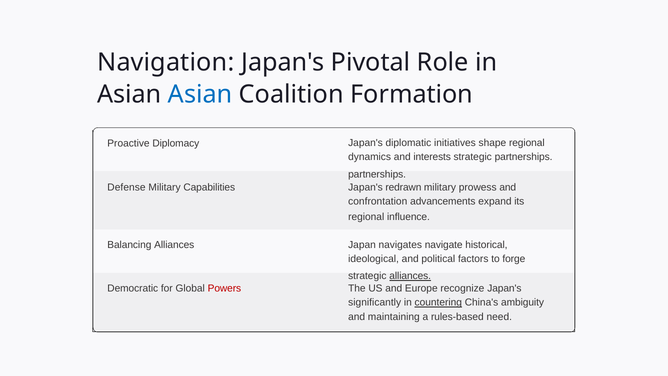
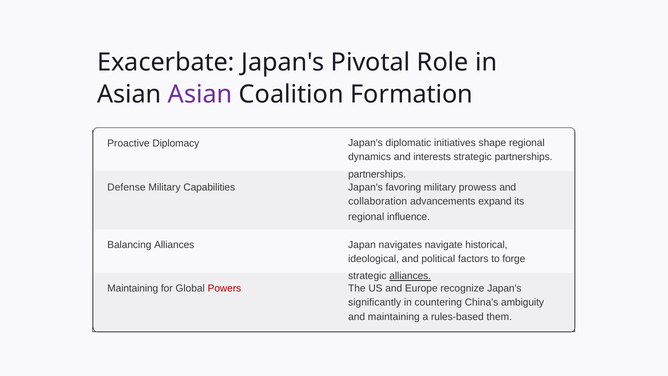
Navigation: Navigation -> Exacerbate
Asian at (200, 94) colour: blue -> purple
redrawn: redrawn -> favoring
confrontation: confrontation -> collaboration
Democratic at (133, 288): Democratic -> Maintaining
countering underline: present -> none
need: need -> them
